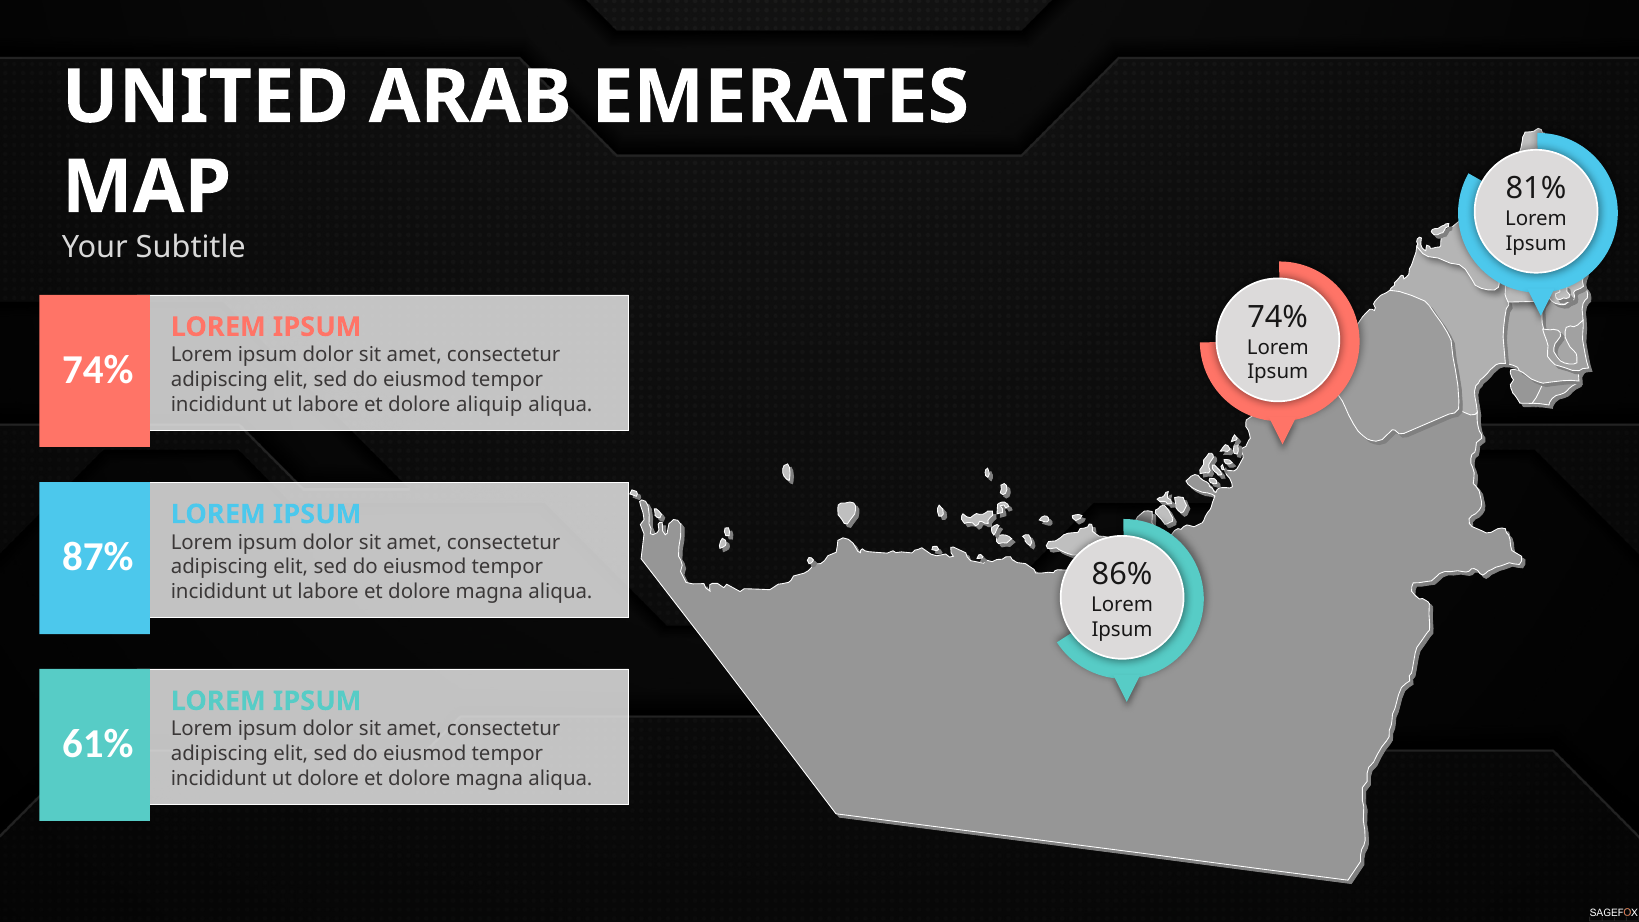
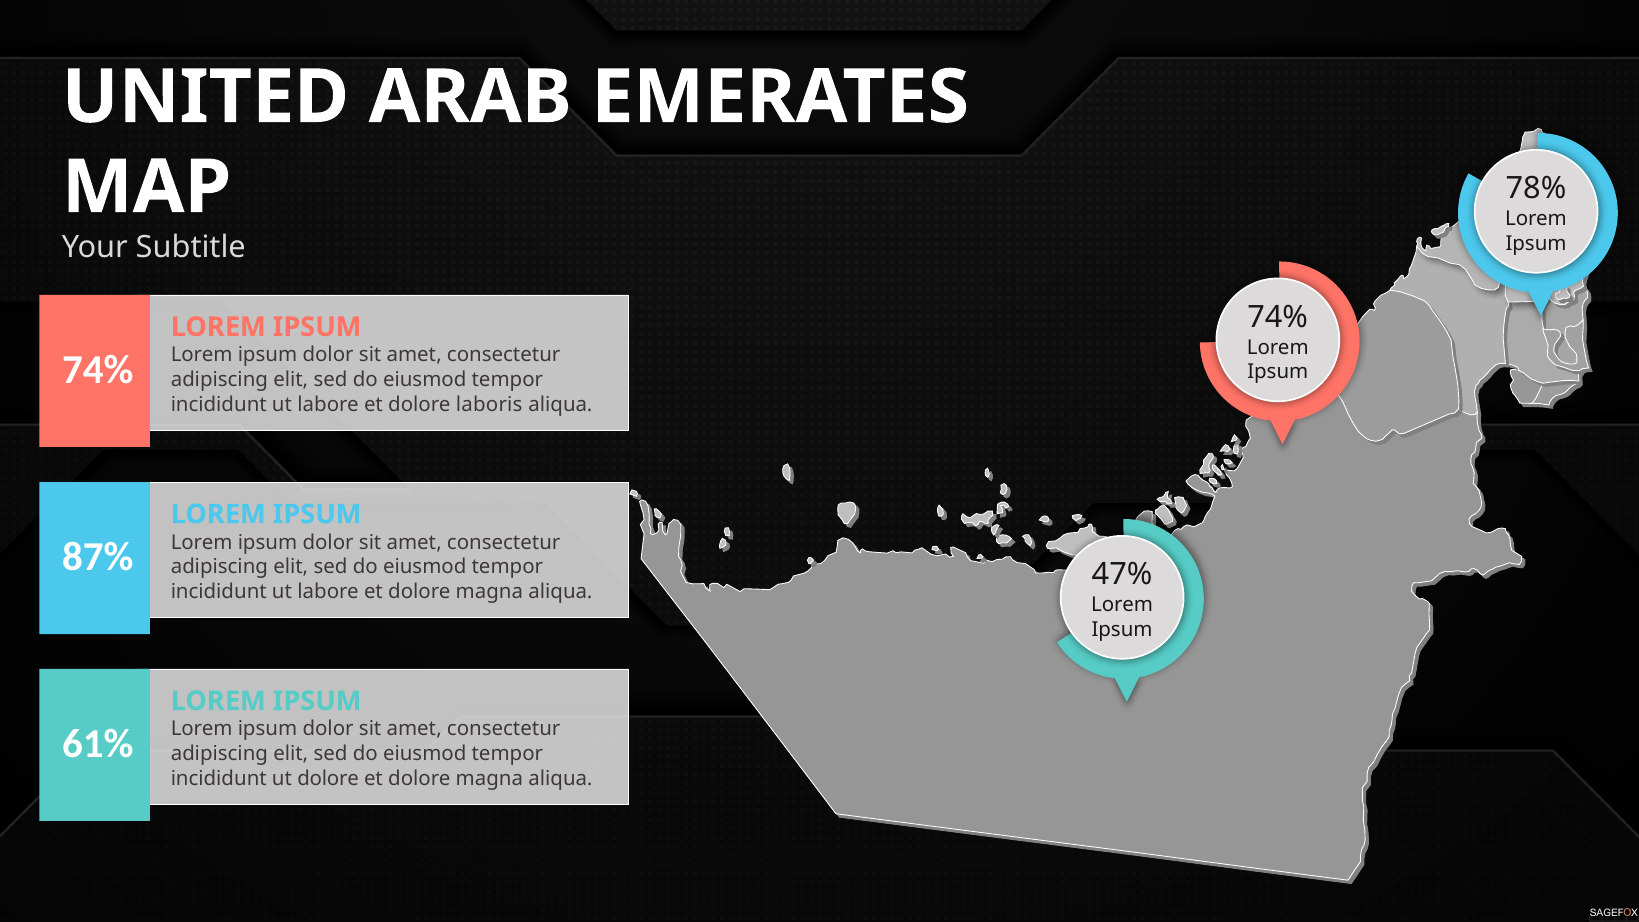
81%: 81% -> 78%
aliquip: aliquip -> laboris
86%: 86% -> 47%
